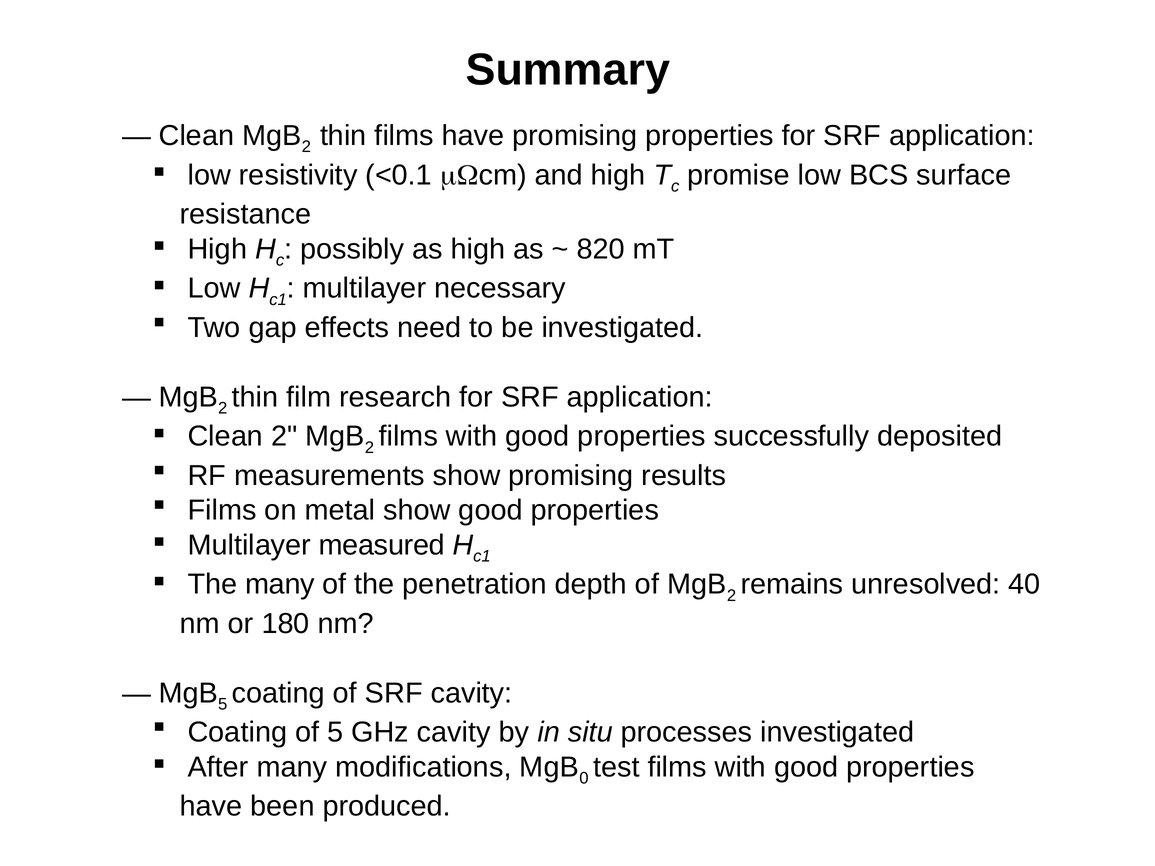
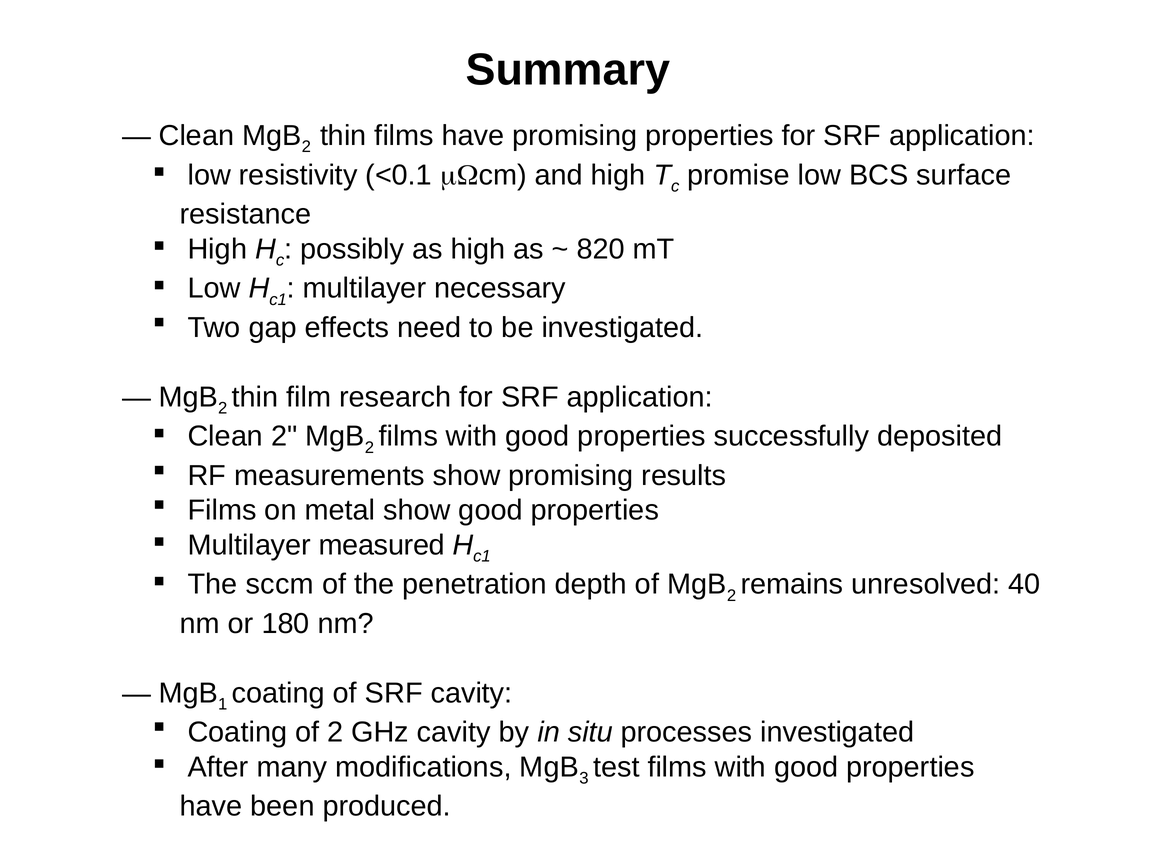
The many: many -> sccm
5 at (223, 704): 5 -> 1
of 5: 5 -> 2
0: 0 -> 3
